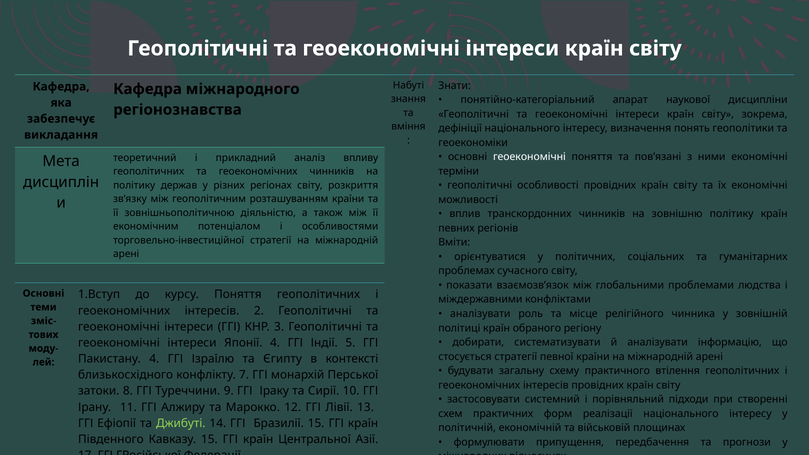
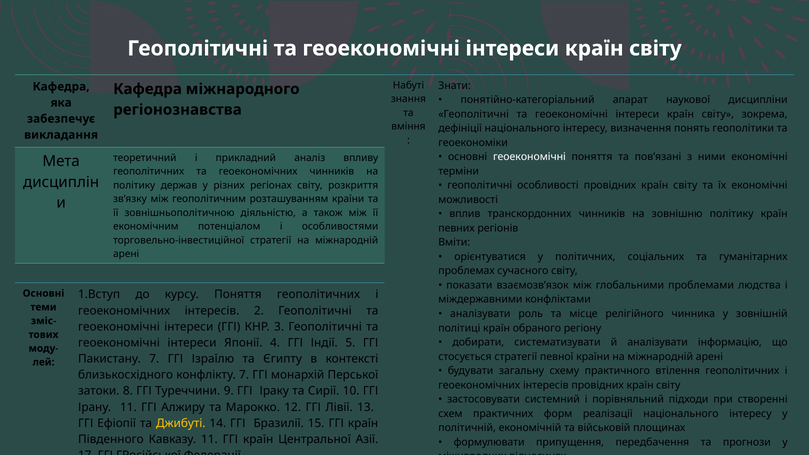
Пакистану 4: 4 -> 7
Джибуті colour: light green -> yellow
Кавказу 15: 15 -> 11
